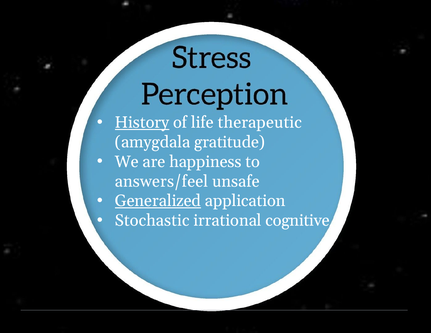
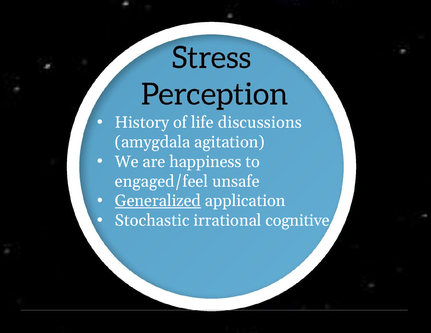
History underline: present -> none
therapeutic: therapeutic -> discussions
gratitude: gratitude -> agitation
answers/feel: answers/feel -> engaged/feel
